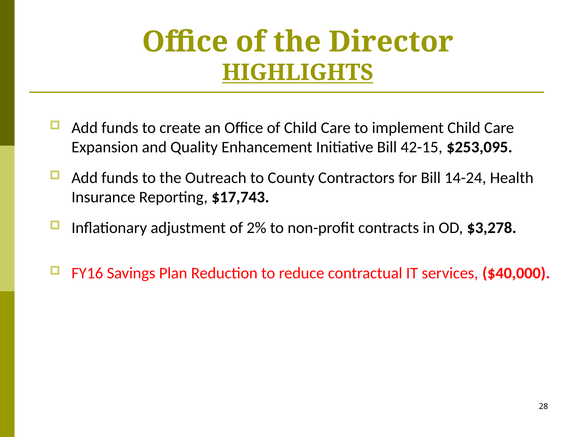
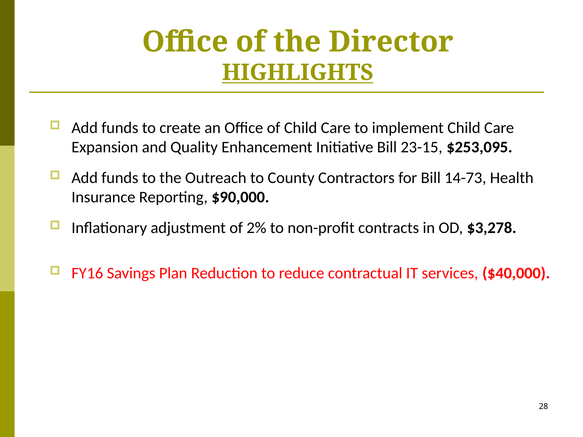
42-15: 42-15 -> 23-15
14-24: 14-24 -> 14-73
$17,743: $17,743 -> $90,000
